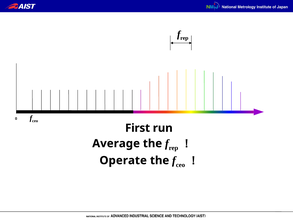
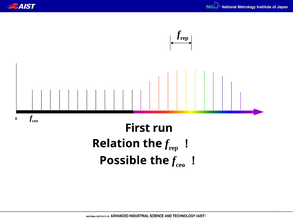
Average: Average -> Relation
Operate: Operate -> Possible
